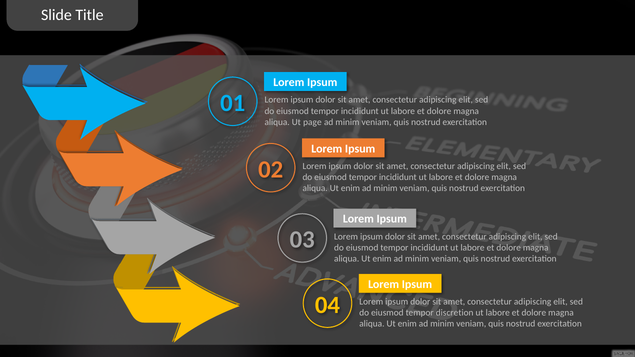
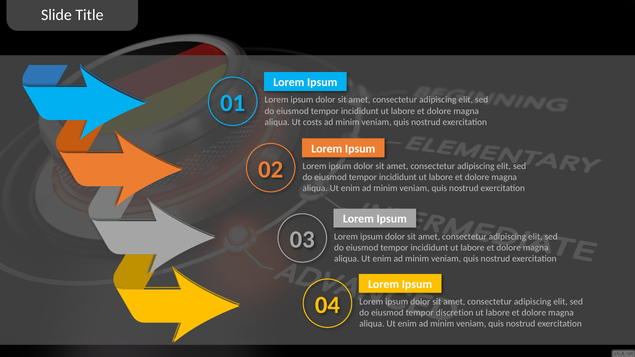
page: page -> costs
